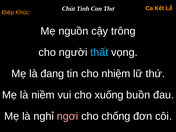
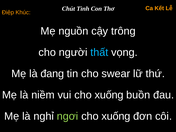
nhiệm: nhiệm -> swear
ngơi colour: pink -> light green
chống at (116, 116): chống -> xuống
